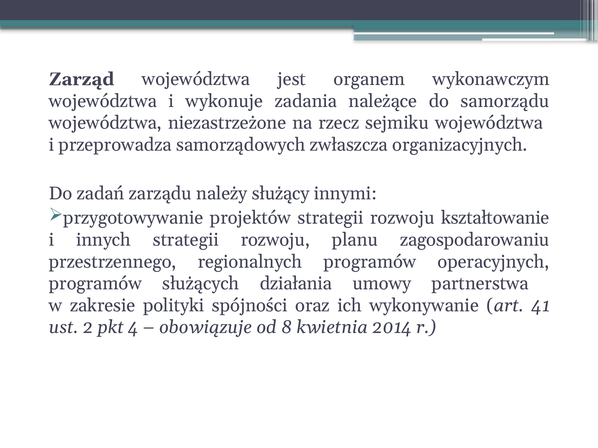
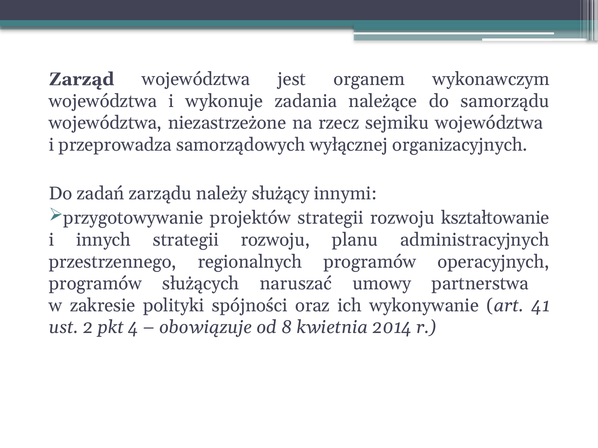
zwłaszcza: zwłaszcza -> wyłącznej
zagospodarowaniu: zagospodarowaniu -> administracyjnych
działania: działania -> naruszać
